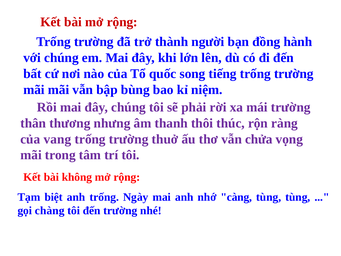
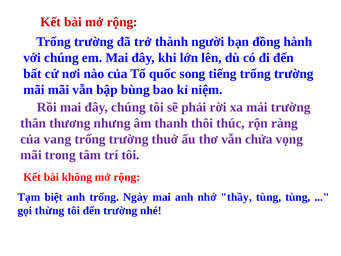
càng: càng -> thầy
chàng: chàng -> thừng
